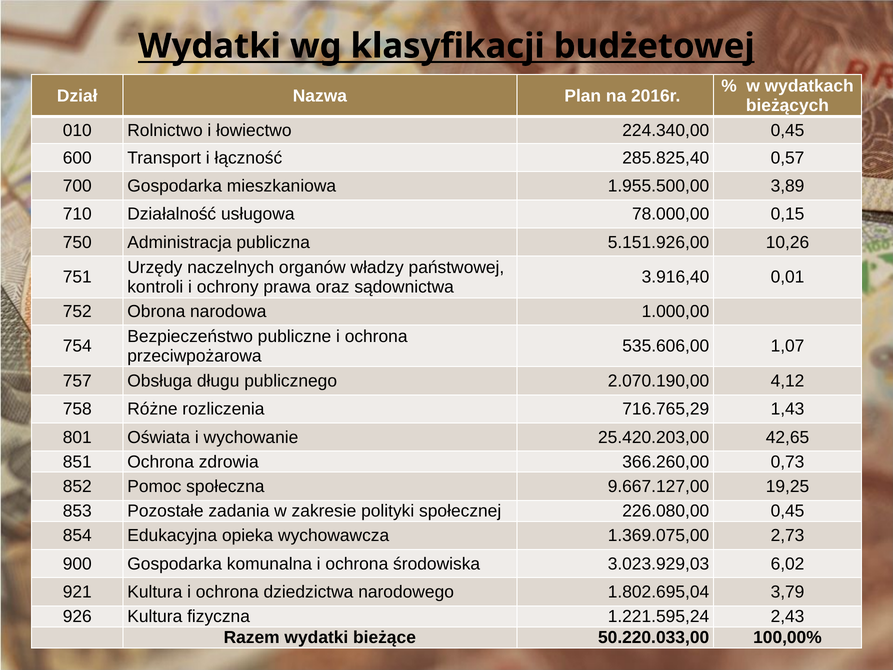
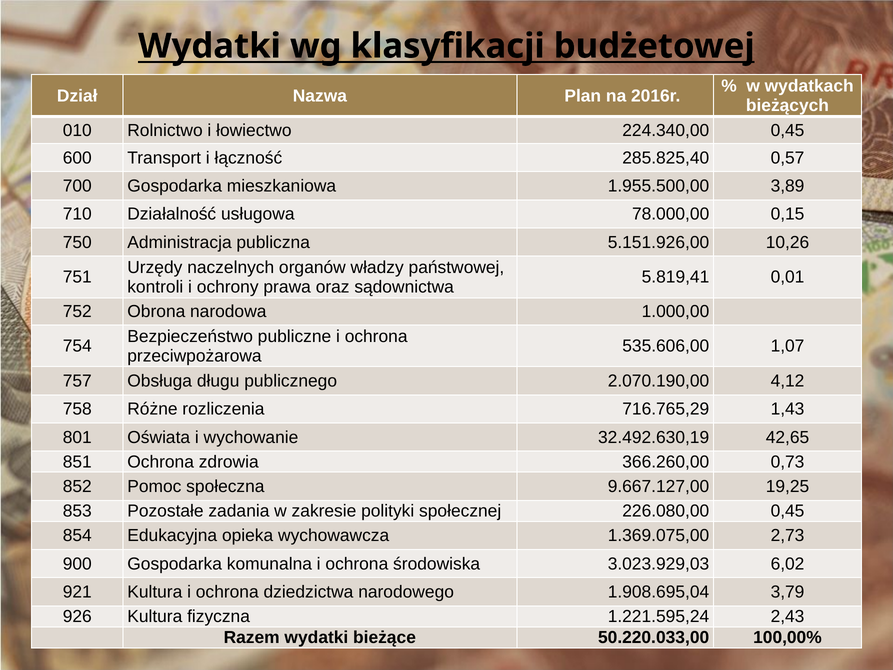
3.916,40: 3.916,40 -> 5.819,41
25.420.203,00: 25.420.203,00 -> 32.492.630,19
1.802.695,04: 1.802.695,04 -> 1.908.695,04
